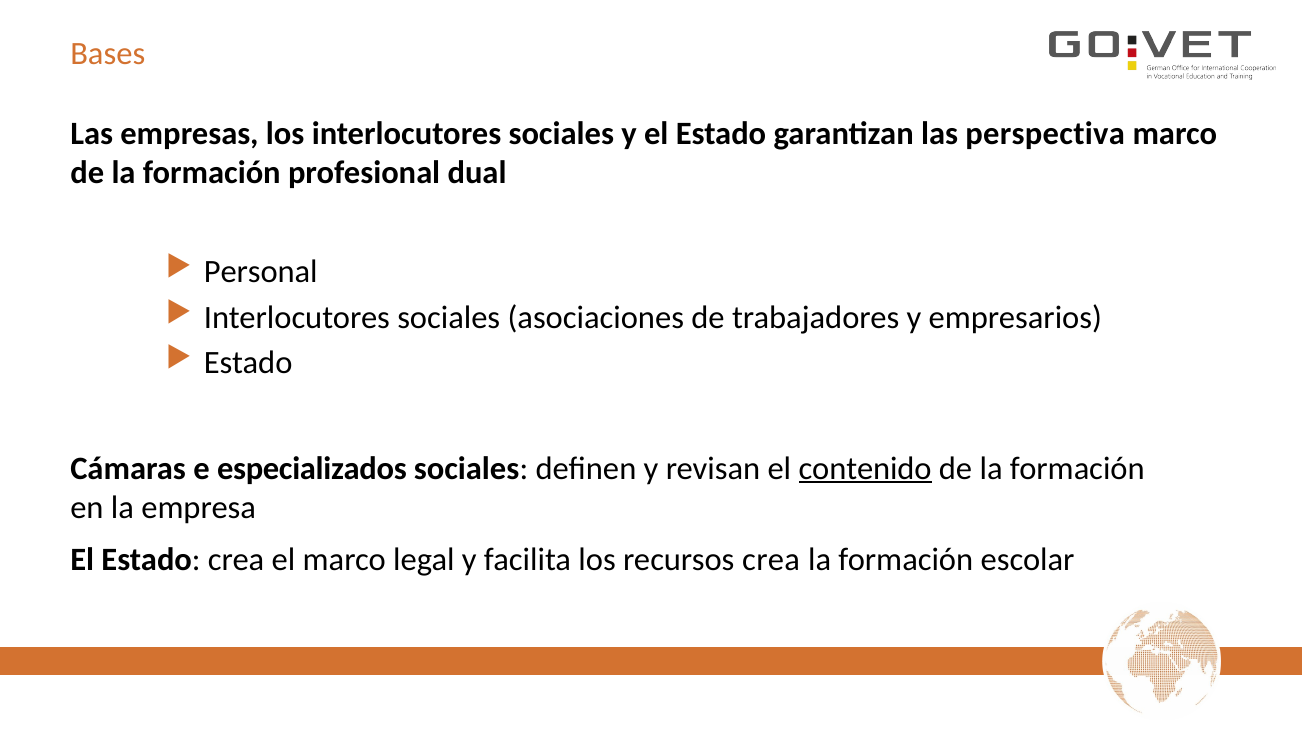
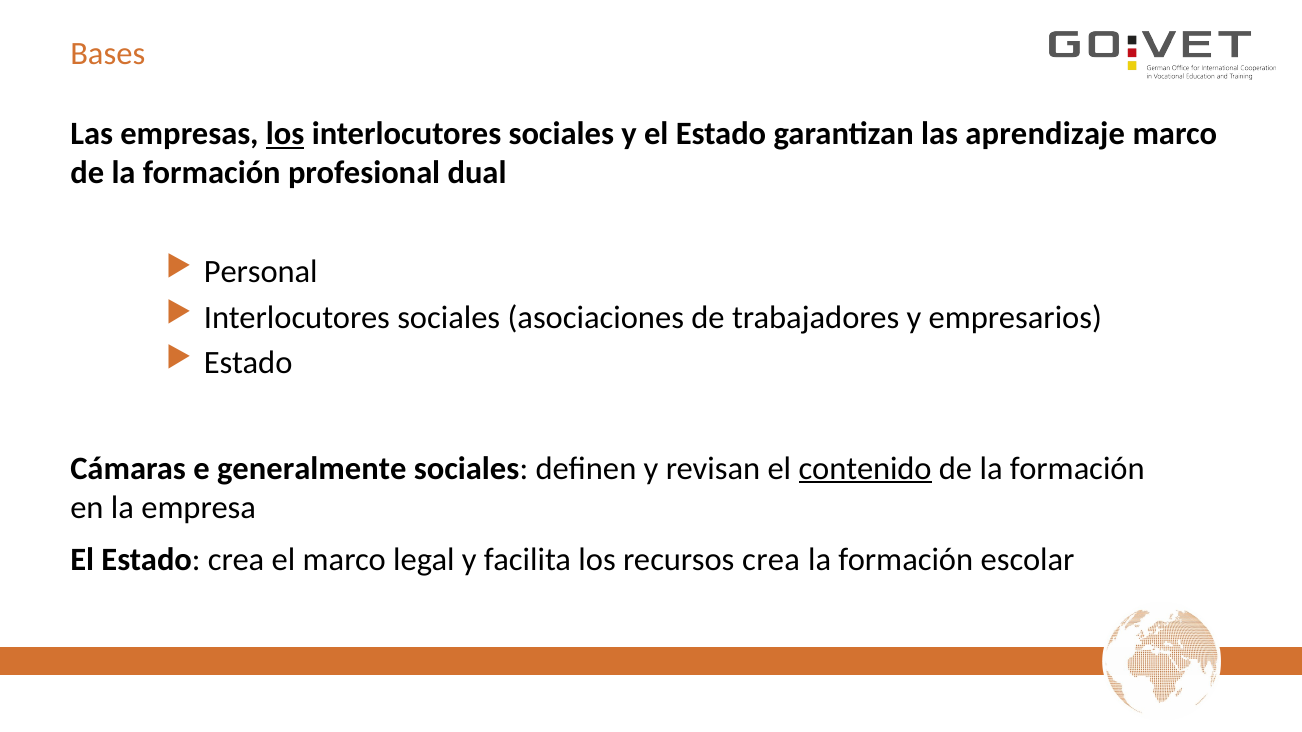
los at (285, 134) underline: none -> present
perspectiva: perspectiva -> aprendizaje
especializados: especializados -> generalmente
